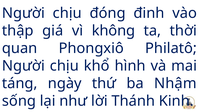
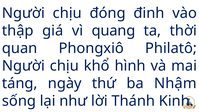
không: không -> quang
